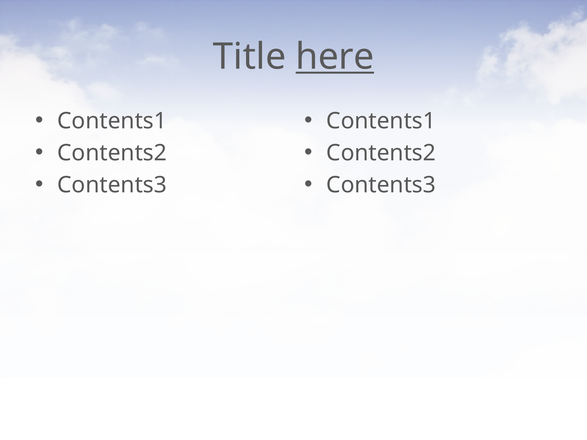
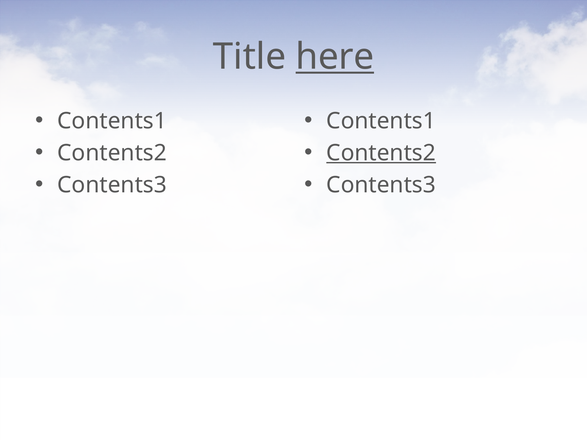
Contents2 at (381, 153) underline: none -> present
